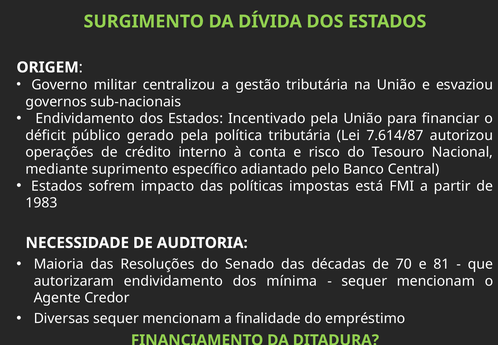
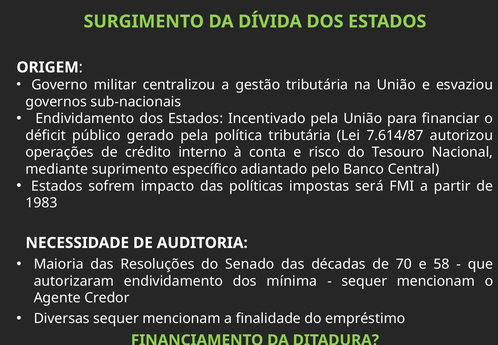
está: está -> será
81: 81 -> 58
